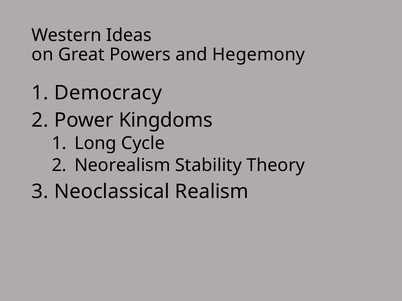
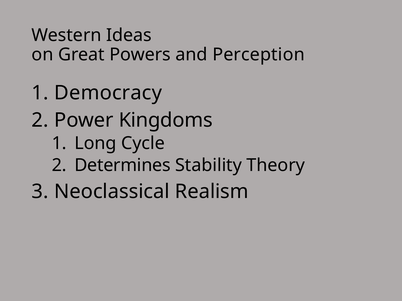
Hegemony: Hegemony -> Perception
Neorealism: Neorealism -> Determines
